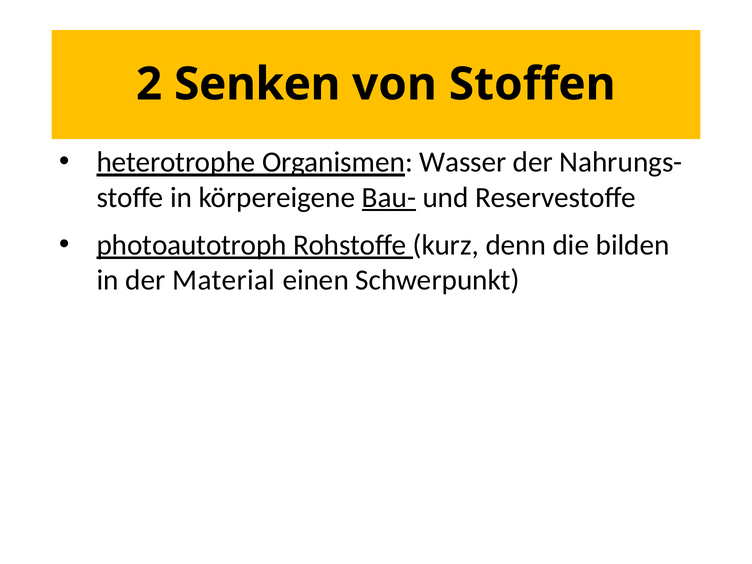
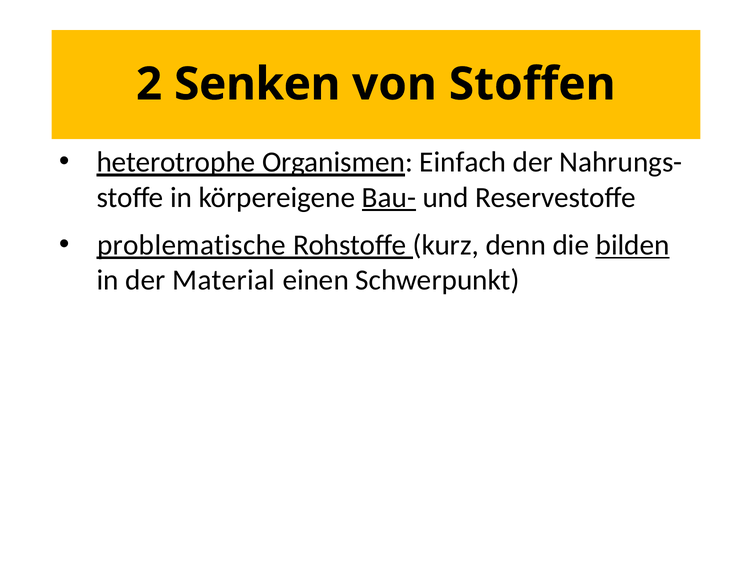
Wasser: Wasser -> Einfach
photoautotroph: photoautotroph -> problematische
bilden underline: none -> present
